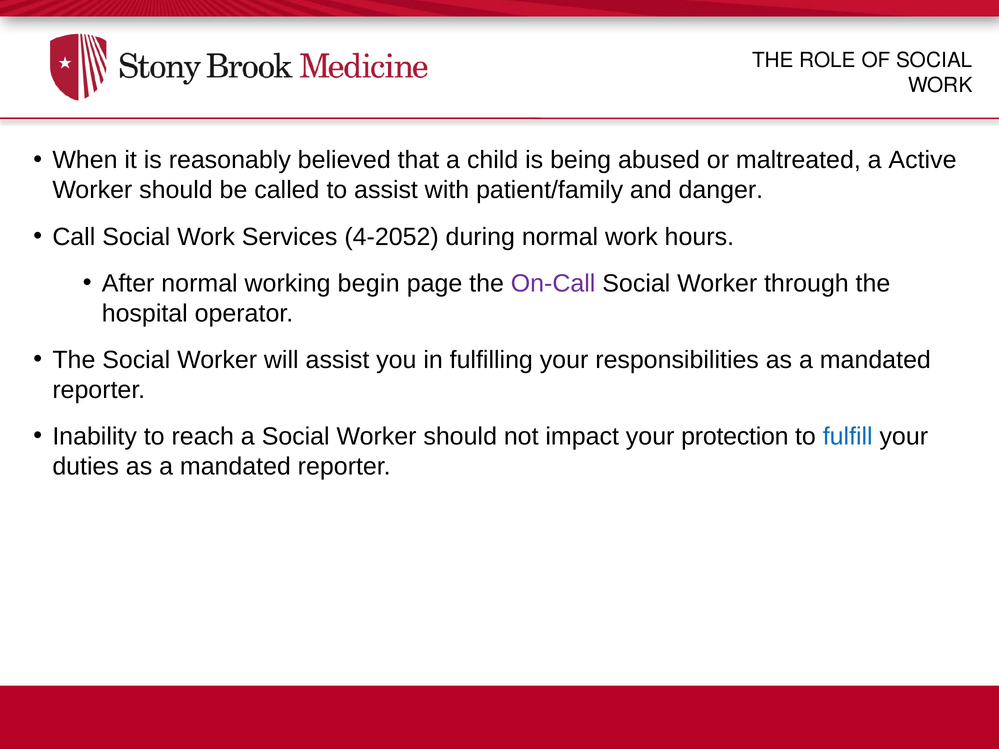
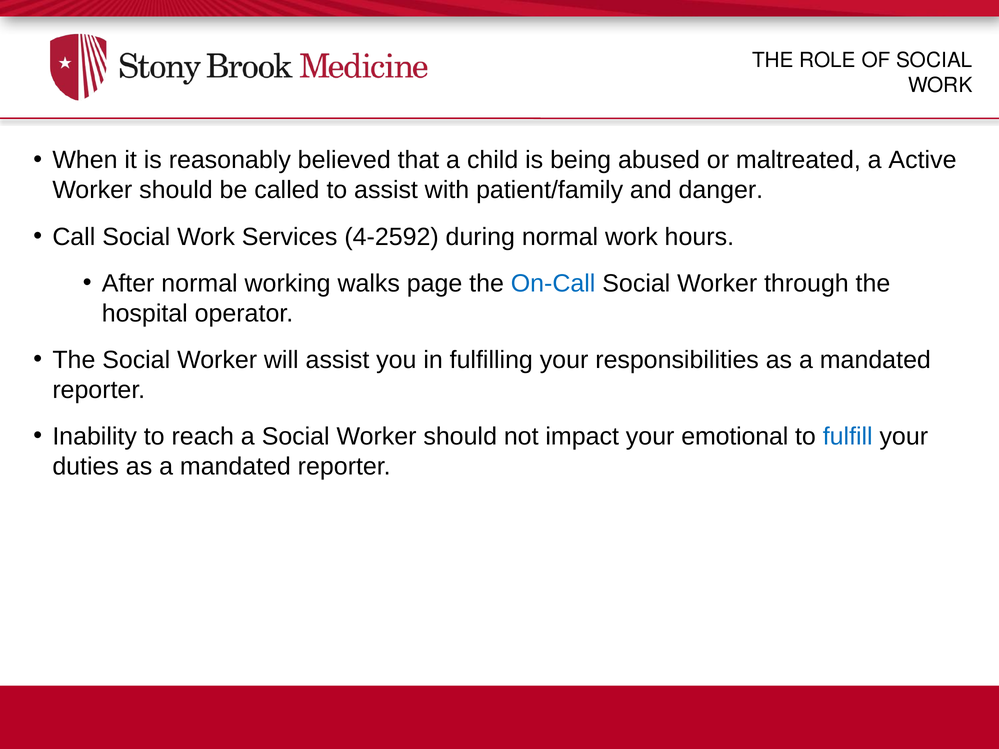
4-2052: 4-2052 -> 4-2592
begin: begin -> walks
On-Call colour: purple -> blue
protection: protection -> emotional
